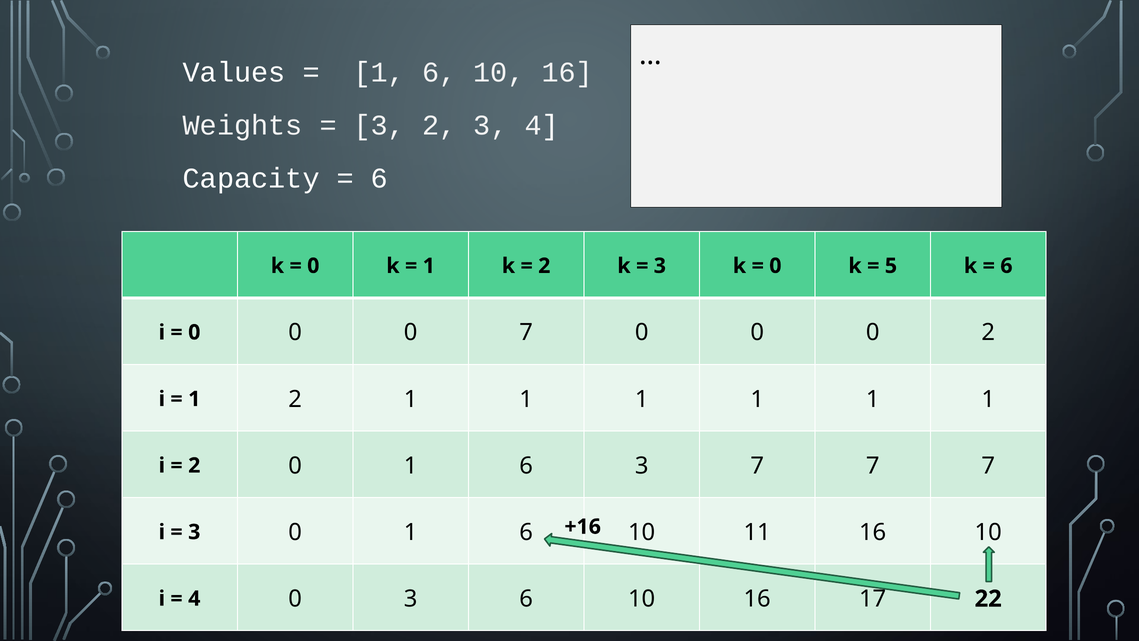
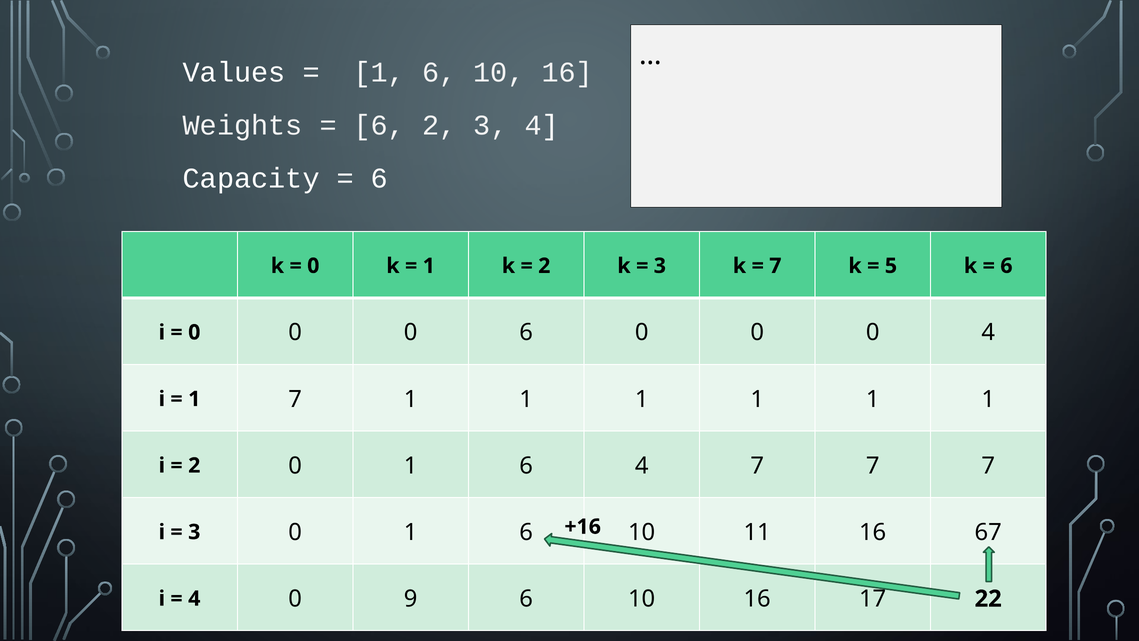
3 at (379, 125): 3 -> 6
0 at (775, 266): 0 -> 7
0 7: 7 -> 6
0 2: 2 -> 4
1 2: 2 -> 7
6 3: 3 -> 4
10 at (988, 532): 10 -> 67
0 3: 3 -> 9
